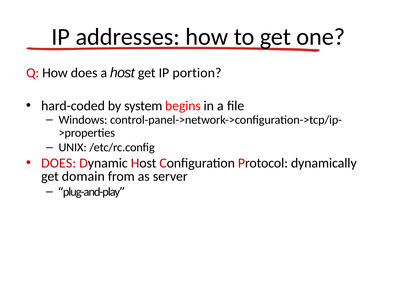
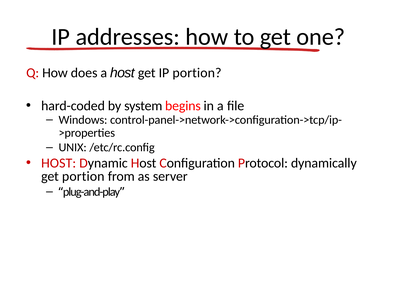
DOES at (59, 163): DOES -> HOST
get domain: domain -> portion
